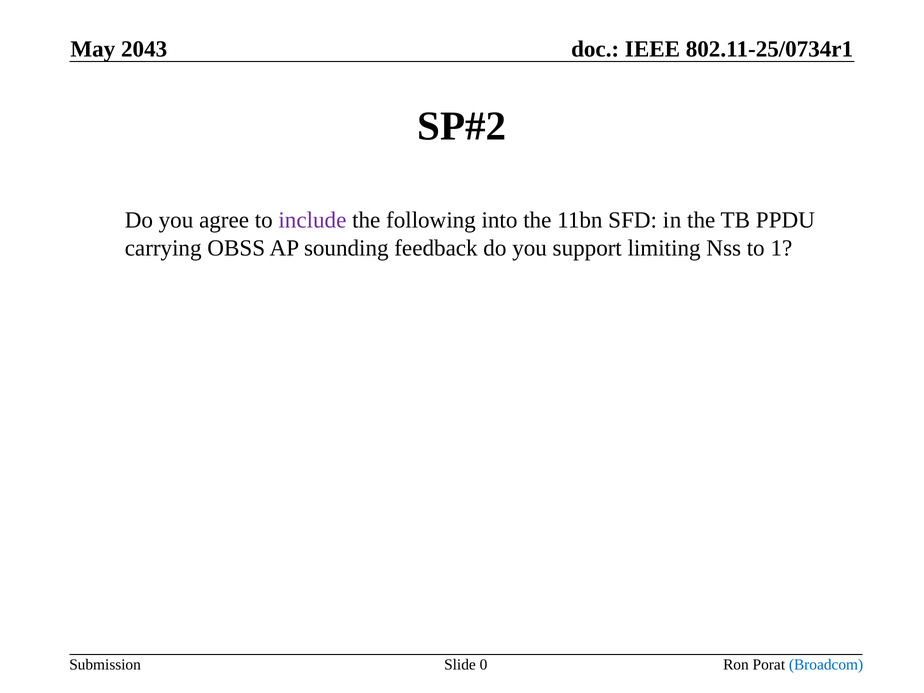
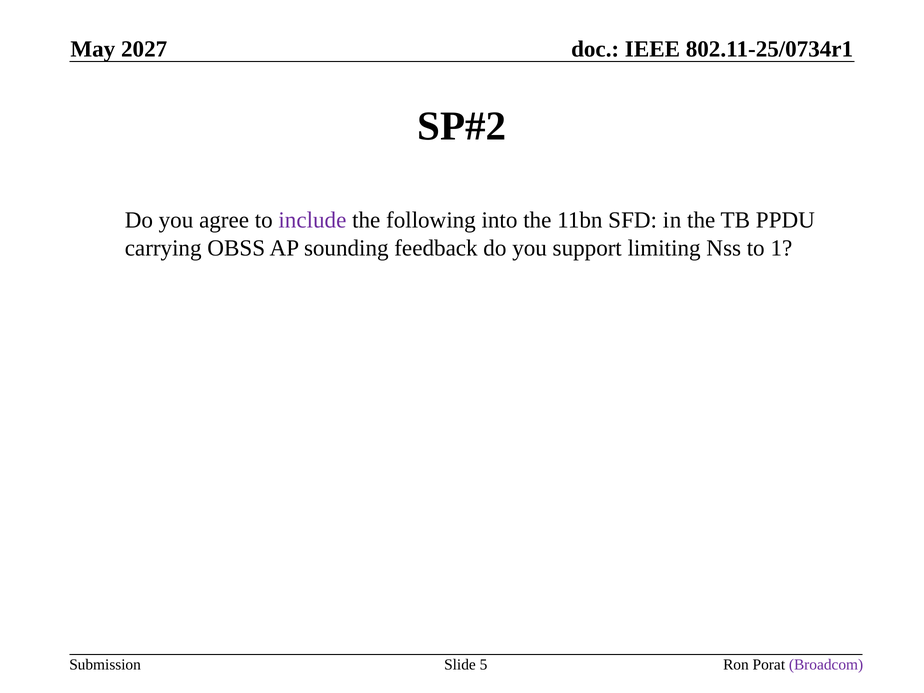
2043: 2043 -> 2027
0: 0 -> 5
Broadcom colour: blue -> purple
